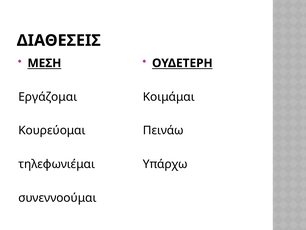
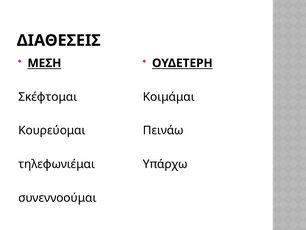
Εργάζομαι: Εργάζομαι -> Σκέφτομαι
